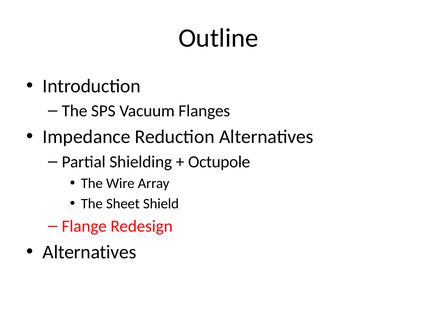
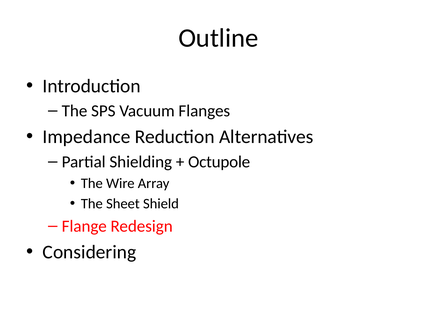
Alternatives at (90, 253): Alternatives -> Considering
